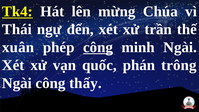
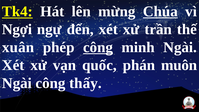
Chúa underline: none -> present
Thái: Thái -> Ngợi
trông: trông -> muôn
